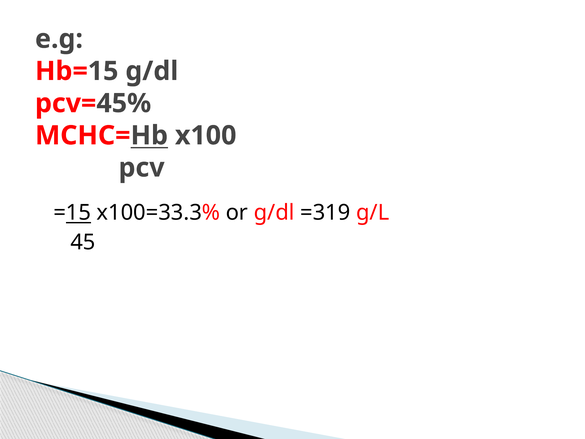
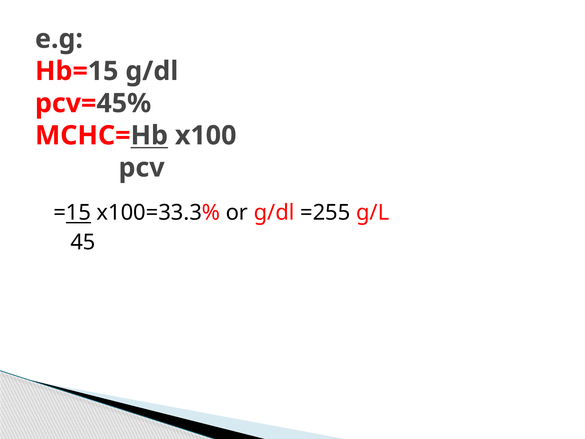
=319: =319 -> =255
